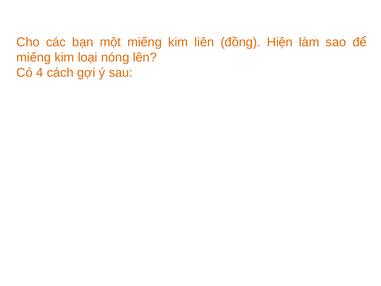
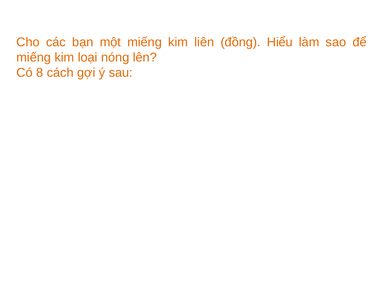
Hiện: Hiện -> Hiểu
4: 4 -> 8
